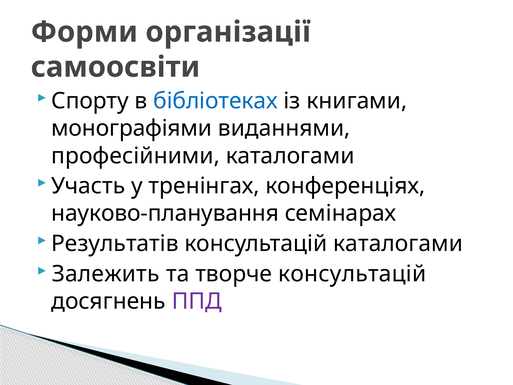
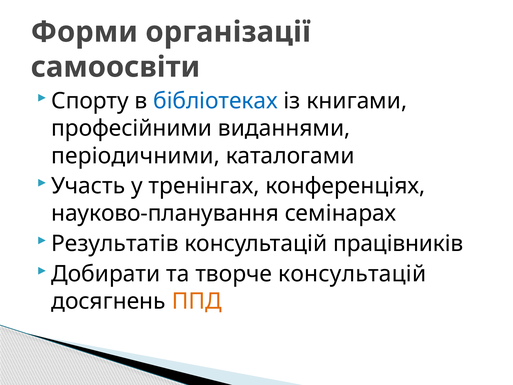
монографіями: монографіями -> професійними
професійними: професійними -> періодичними
консультацій каталогами: каталогами -> працівників
Залежить: Залежить -> Добирати
ППД colour: purple -> orange
